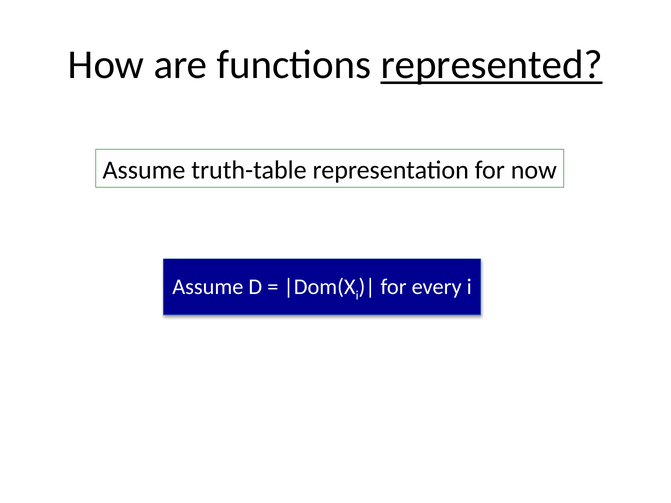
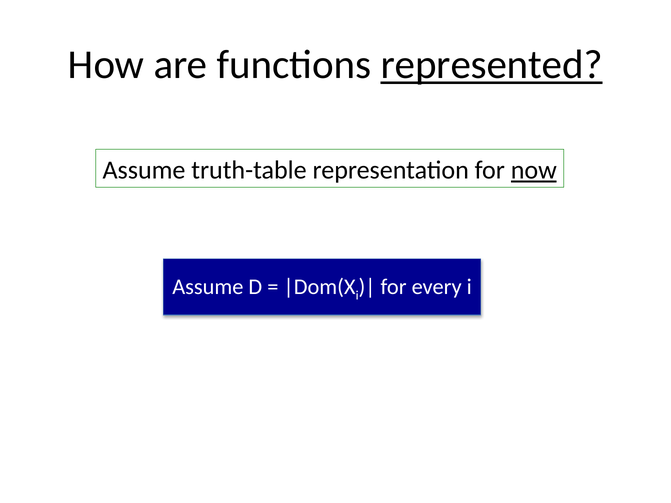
now underline: none -> present
